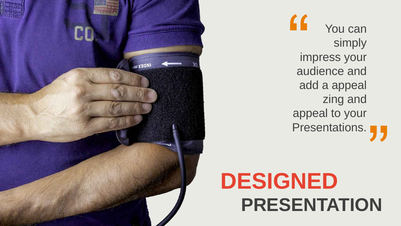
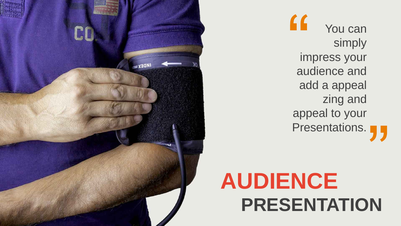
DESIGNED at (279, 181): DESIGNED -> AUDIENCE
